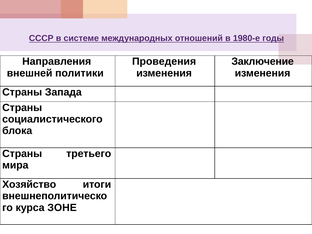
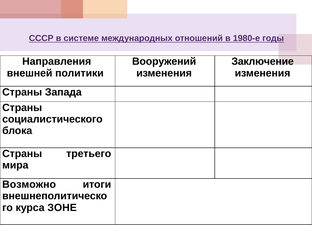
Проведения: Проведения -> Вооружений
Хозяйство: Хозяйство -> Возможно
